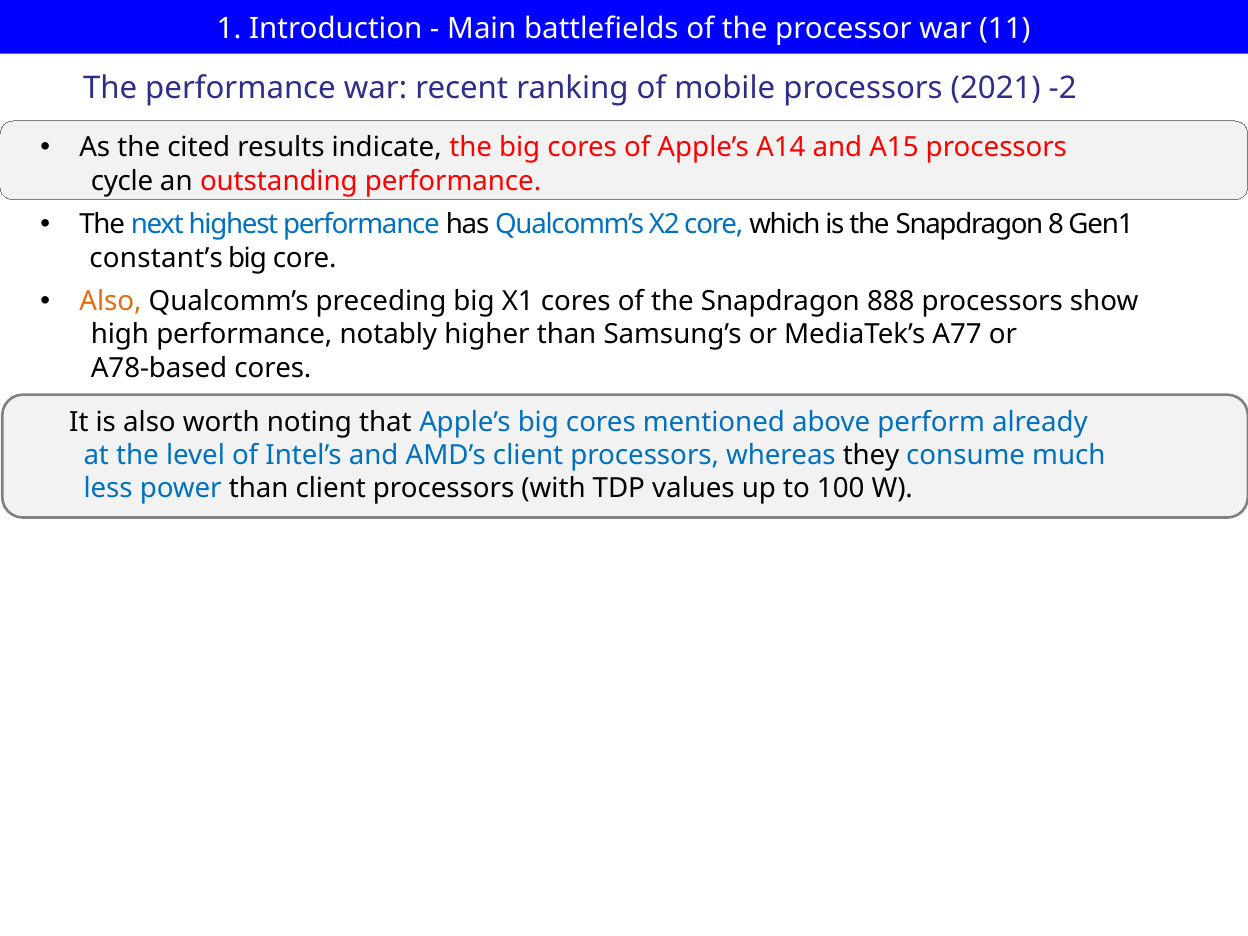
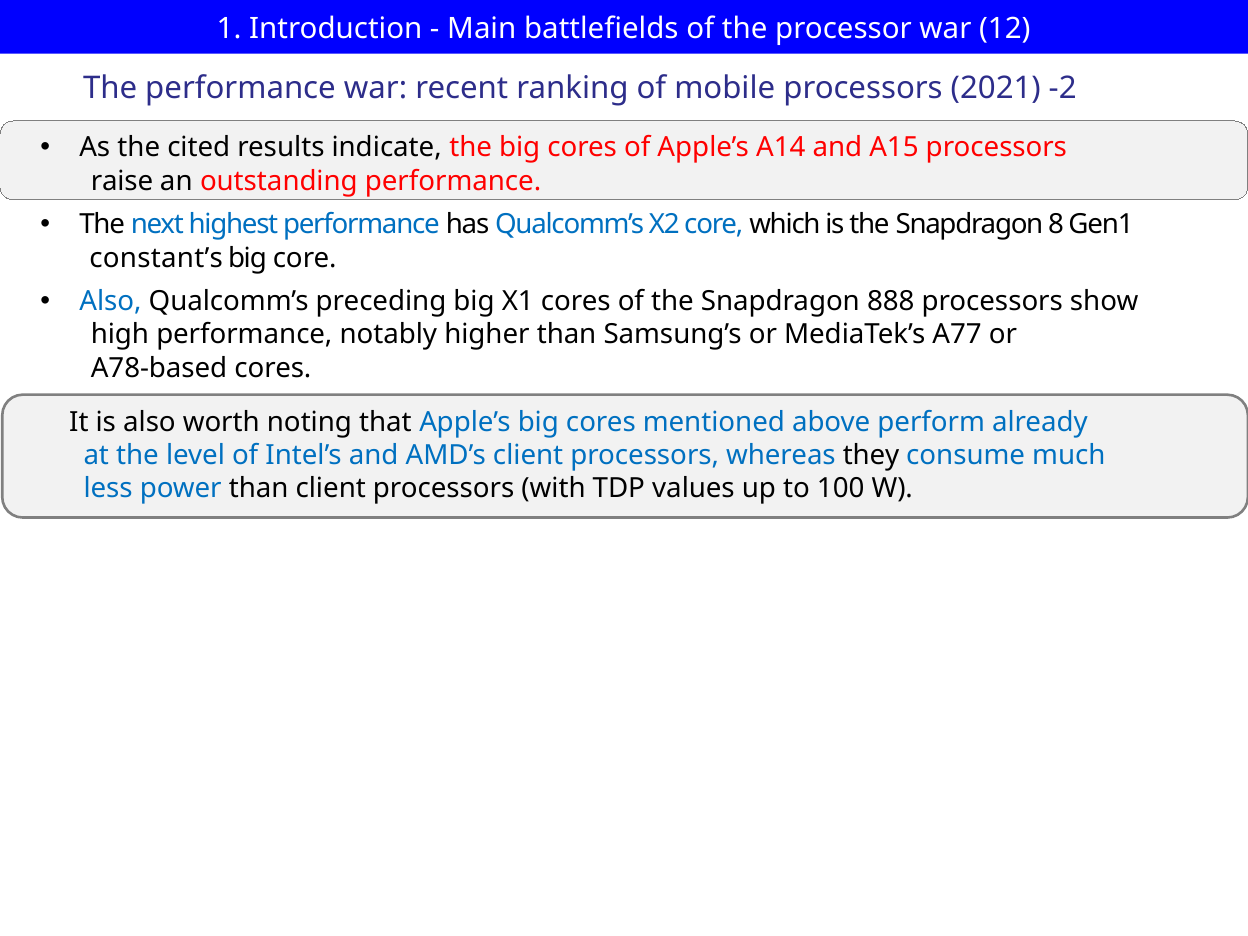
11: 11 -> 12
cycle: cycle -> raise
Also at (111, 302) colour: orange -> blue
